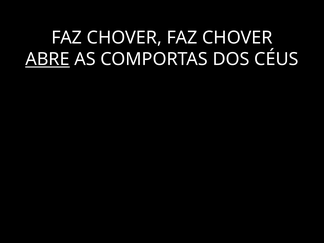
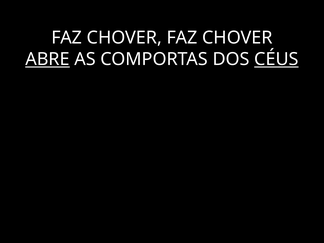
CÉUS underline: none -> present
